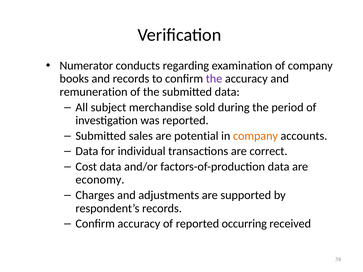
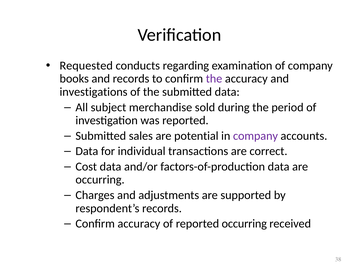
Numerator: Numerator -> Requested
remuneration: remuneration -> investigations
company at (255, 136) colour: orange -> purple
economy at (100, 180): economy -> occurring
